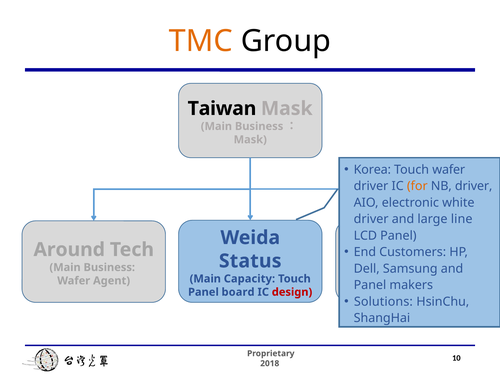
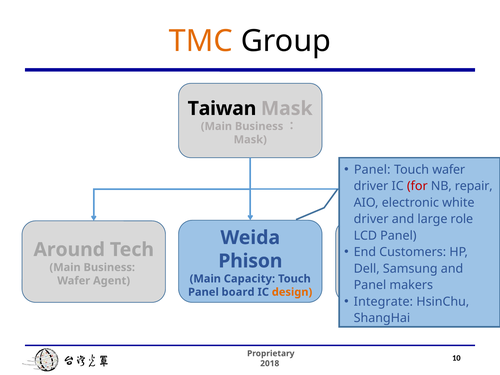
Korea at (372, 170): Korea -> Panel
for colour: orange -> red
NB driver: driver -> repair
line: line -> role
Status: Status -> Phison
design colour: red -> orange
Solutions: Solutions -> Integrate
